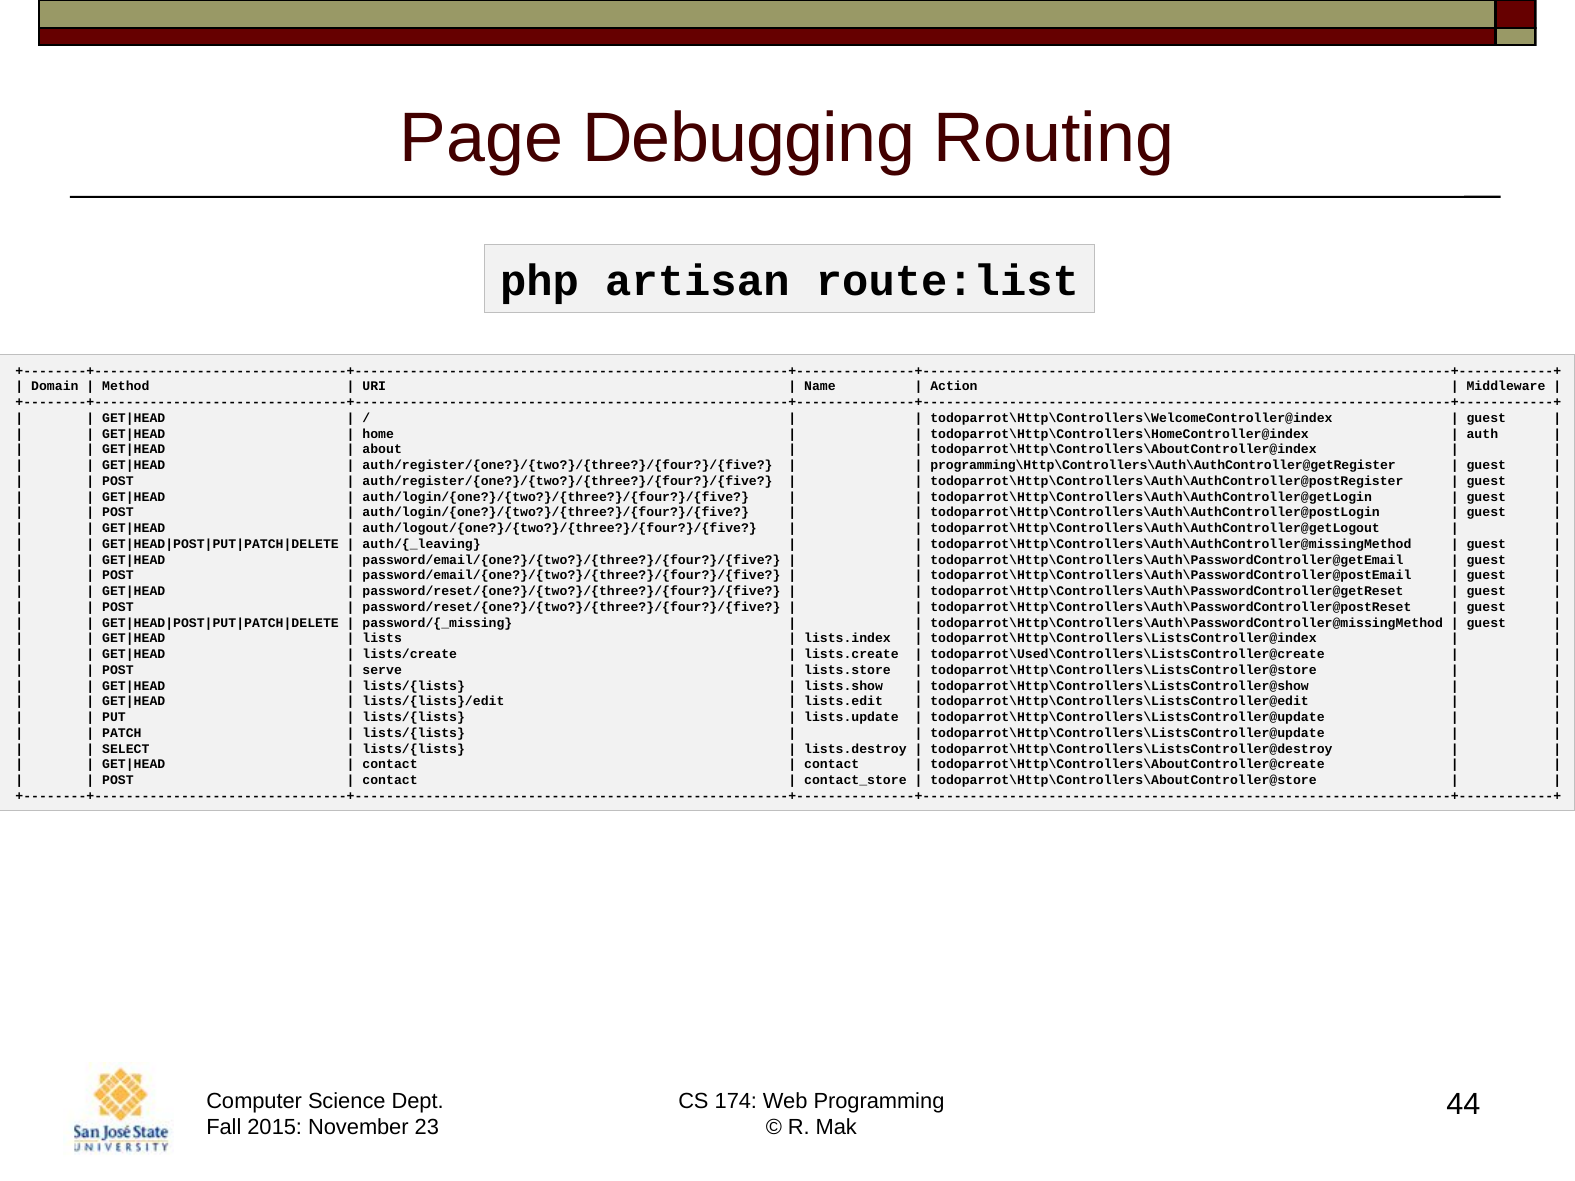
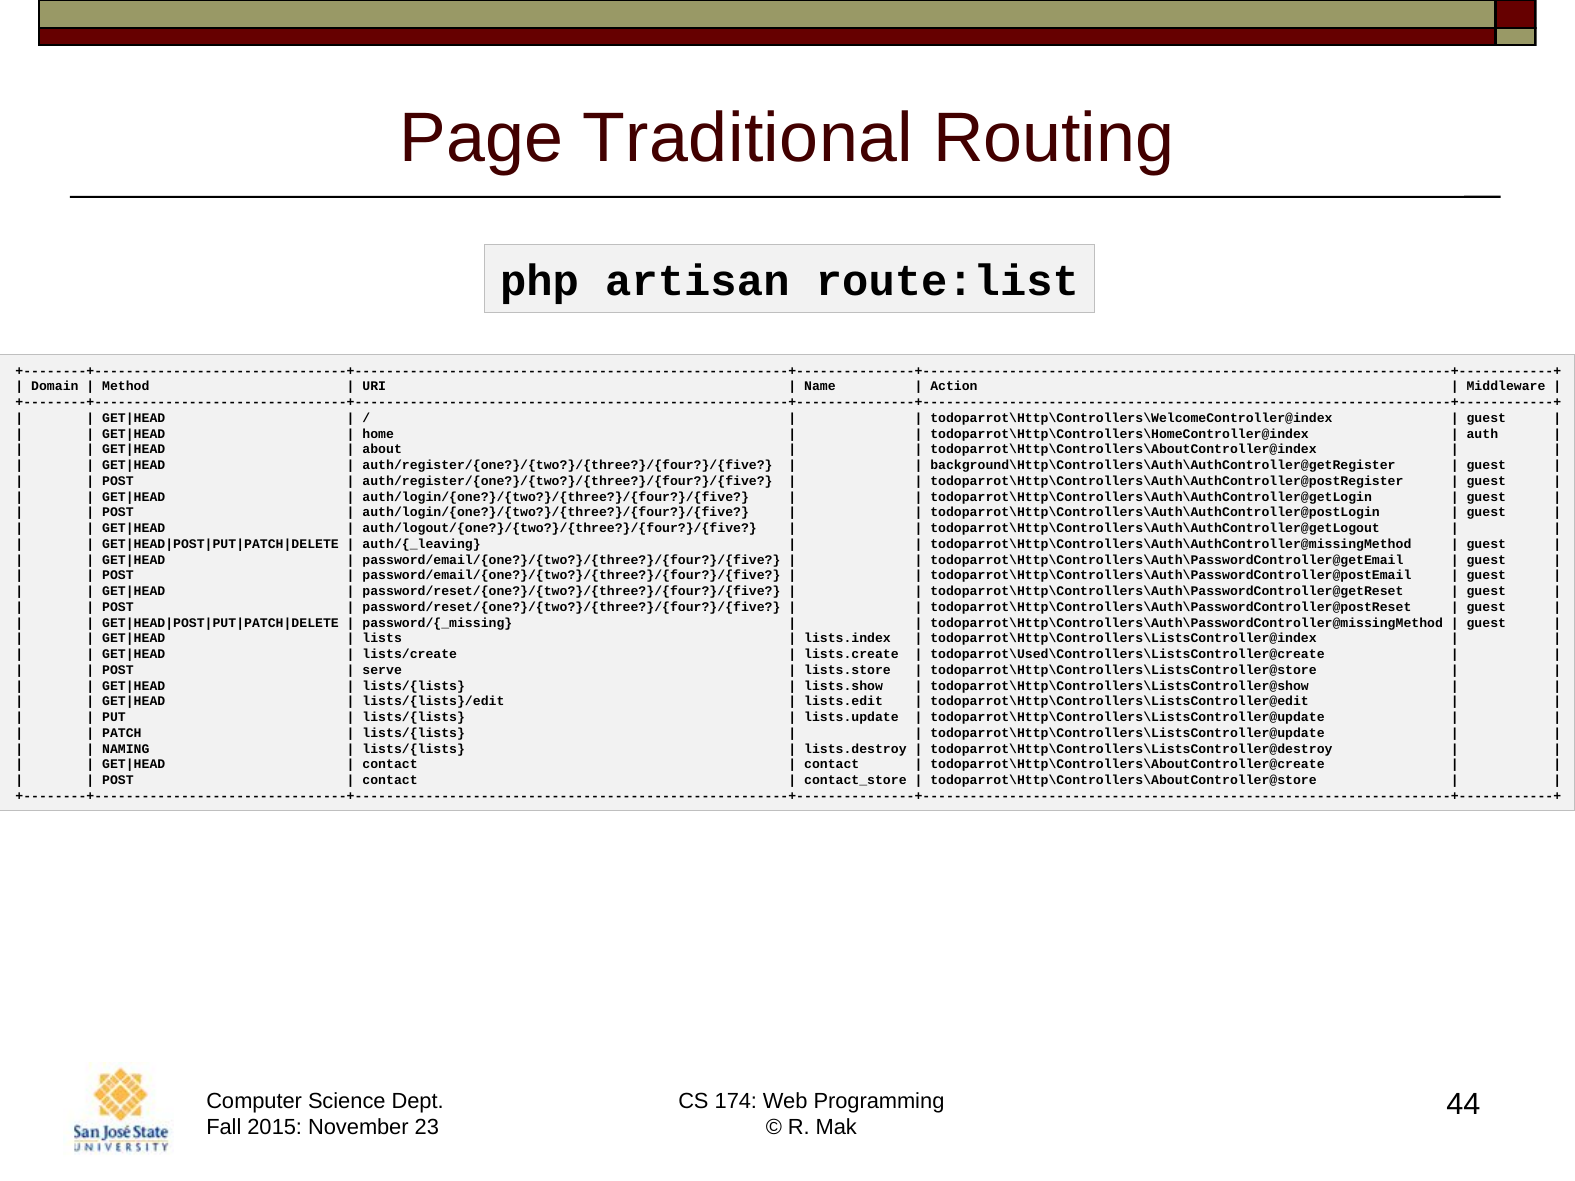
Debugging: Debugging -> Traditional
programming\Http\Controllers\Auth\AuthController@getRegister: programming\Http\Controllers\Auth\AuthController@getRegister -> background\Http\Controllers\Auth\AuthController@getRegister
SELECT: SELECT -> NAMING
